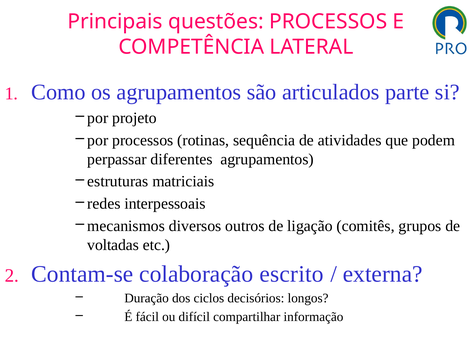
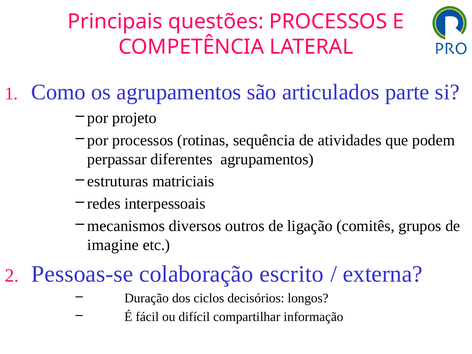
voltadas: voltadas -> imagine
Contam-se: Contam-se -> Pessoas-se
